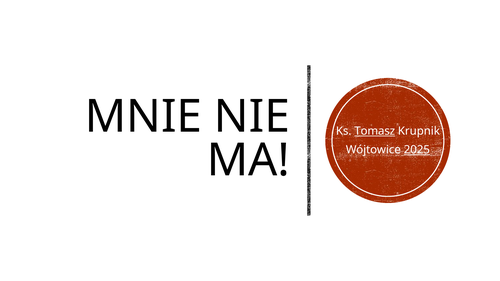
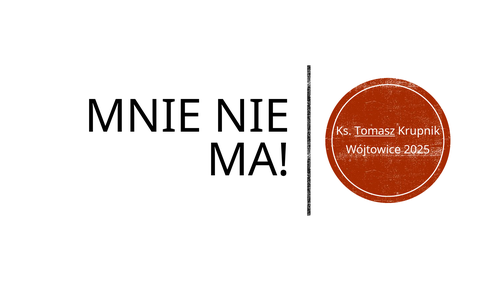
2025 underline: present -> none
